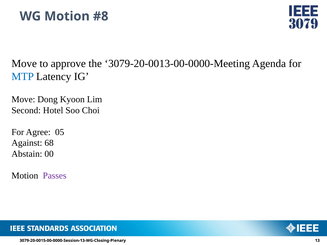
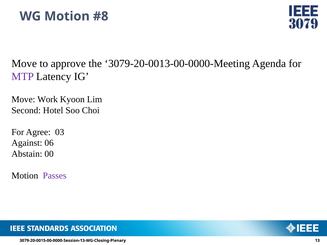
MTP colour: blue -> purple
Dong: Dong -> Work
05: 05 -> 03
68: 68 -> 06
